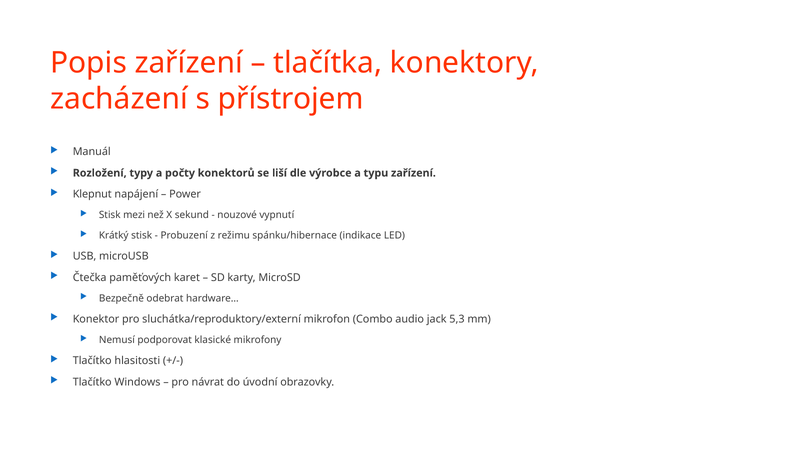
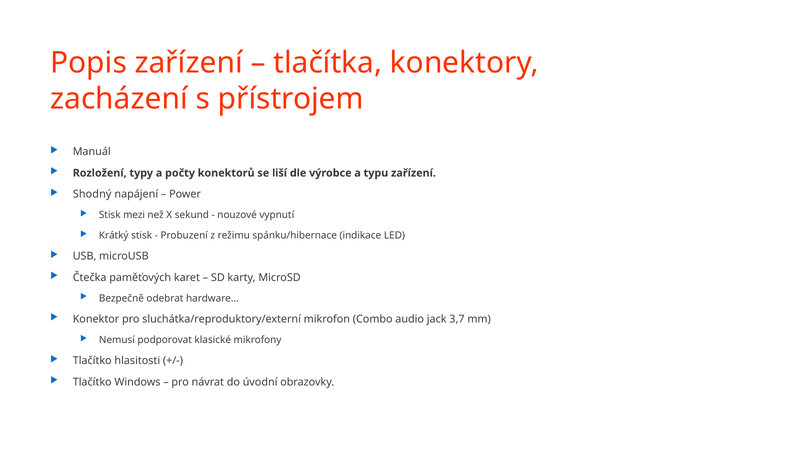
Klepnut: Klepnut -> Shodný
5,3: 5,3 -> 3,7
